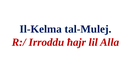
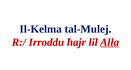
Alla underline: none -> present
